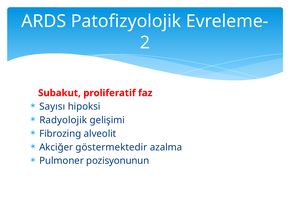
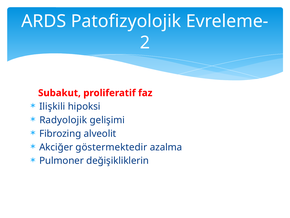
Sayısı: Sayısı -> Ilişkili
pozisyonunun: pozisyonunun -> değişikliklerin
